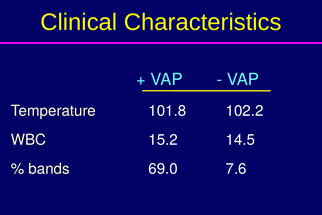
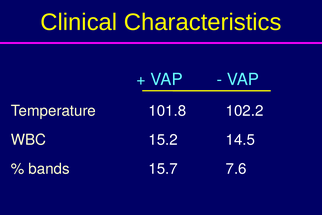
69.0: 69.0 -> 15.7
